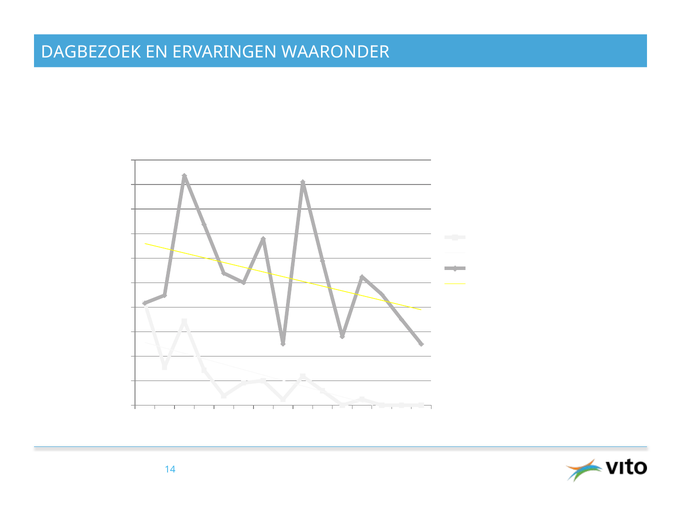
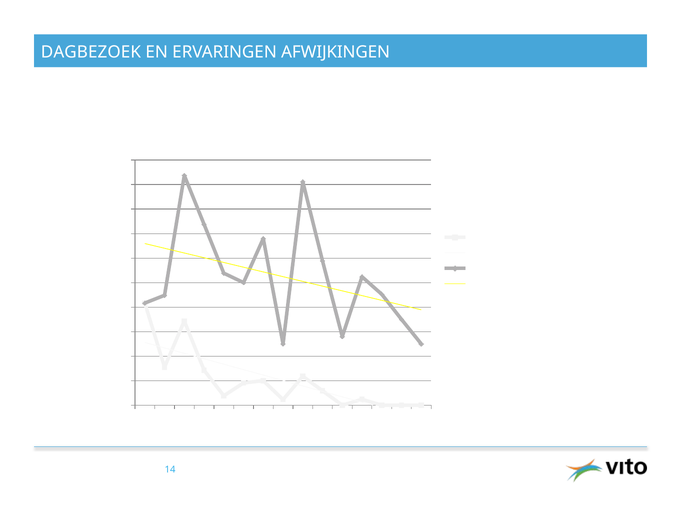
WAARONDER: WAARONDER -> AFWIJKINGEN
